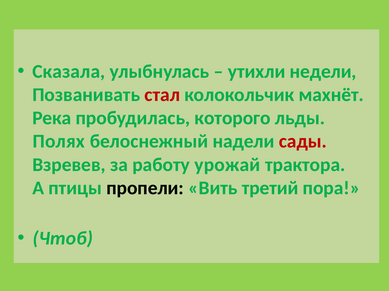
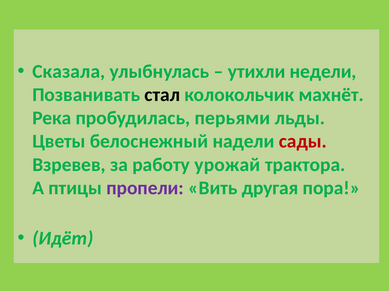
стал colour: red -> black
которого: которого -> перьями
Полях: Полях -> Цветы
пропели colour: black -> purple
третий: третий -> другая
Чтоб: Чтоб -> Идёт
